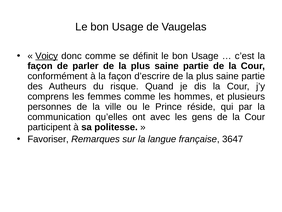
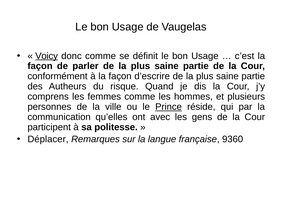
Prince underline: none -> present
Favoriser: Favoriser -> Déplacer
3647: 3647 -> 9360
